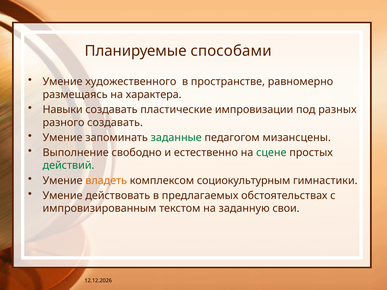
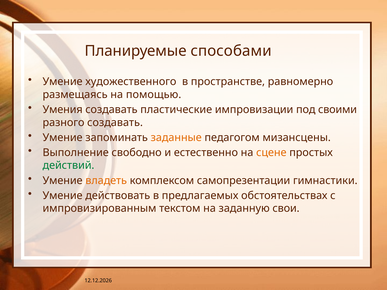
характера: характера -> помощью
Навыки: Навыки -> Умения
разных: разных -> своими
заданные colour: green -> orange
сцене colour: green -> orange
социокультурным: социокультурным -> самопрезентации
